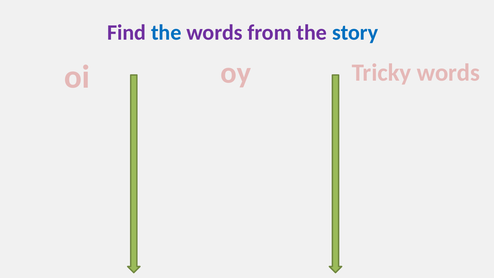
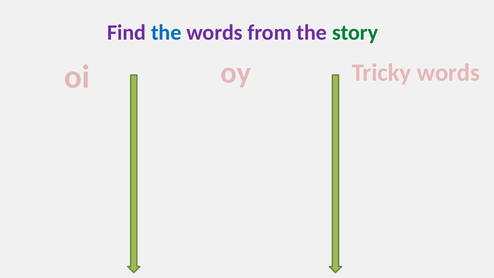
story colour: blue -> green
